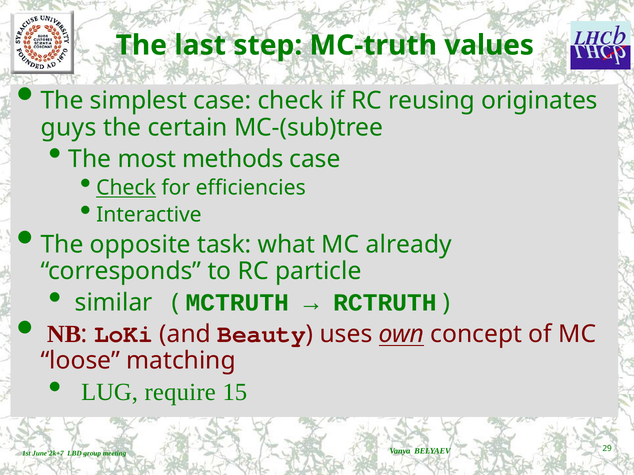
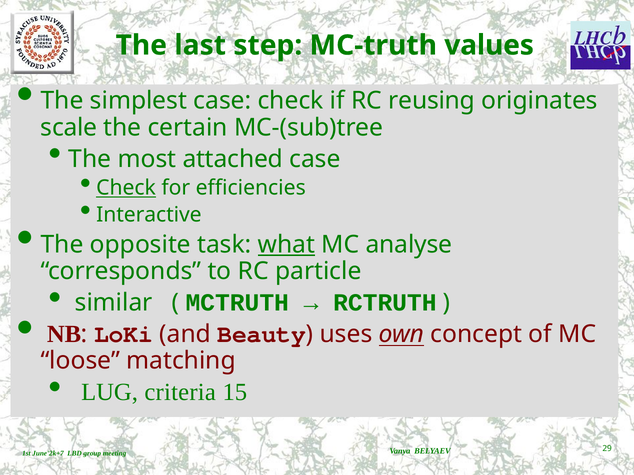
guys: guys -> scale
methods: methods -> attached
what underline: none -> present
already: already -> analyse
require: require -> criteria
